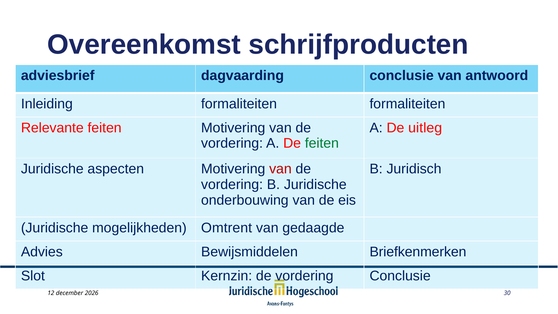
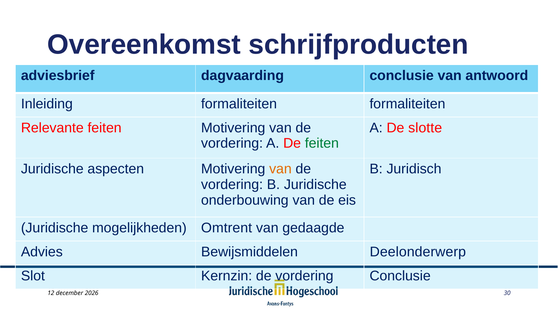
uitleg: uitleg -> slotte
van at (280, 169) colour: red -> orange
Briefkenmerken: Briefkenmerken -> Deelonderwerp
